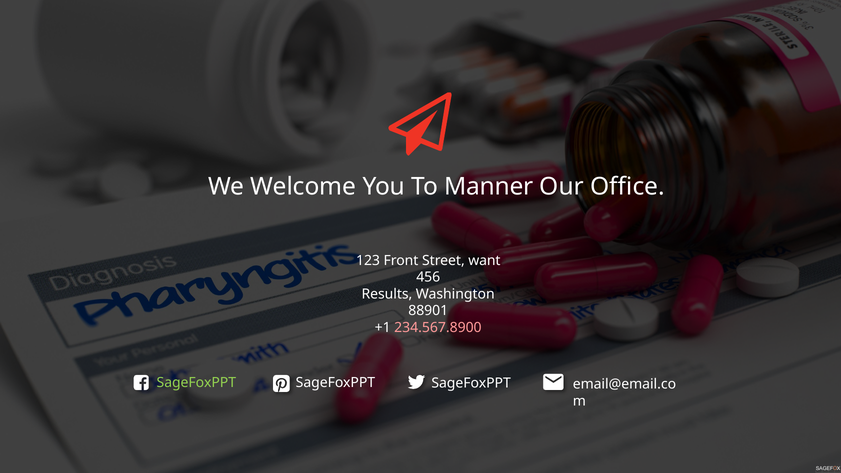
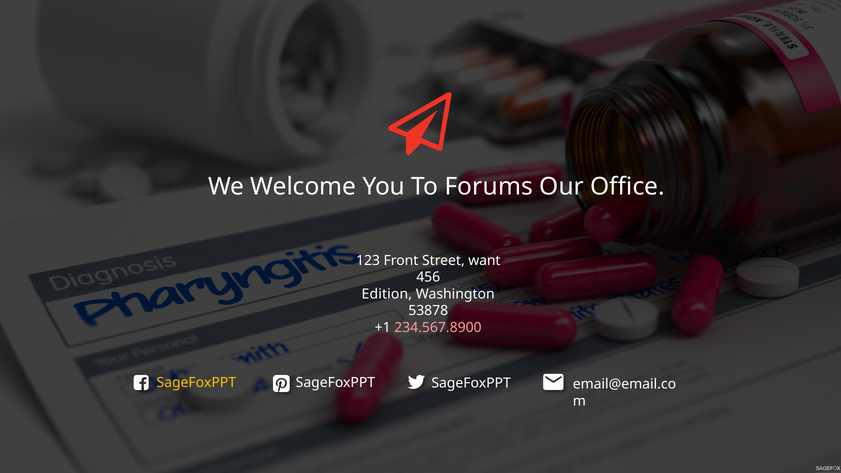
Manner: Manner -> Forums
Results: Results -> Edition
88901: 88901 -> 53878
SageFoxPPT at (196, 383) colour: light green -> yellow
